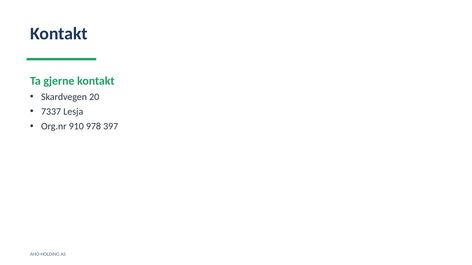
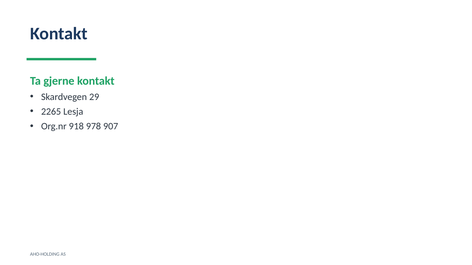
20: 20 -> 29
7337: 7337 -> 2265
910: 910 -> 918
397: 397 -> 907
